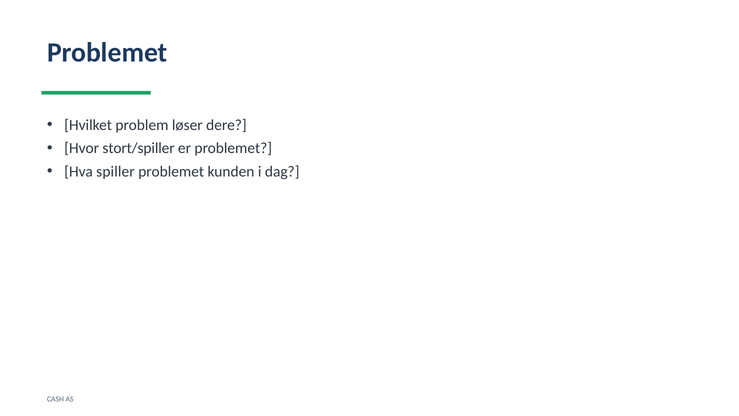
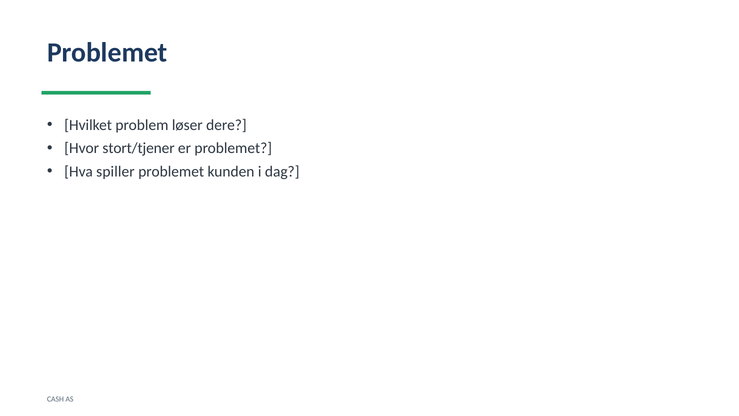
stort/spiller: stort/spiller -> stort/tjener
